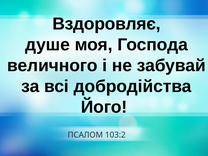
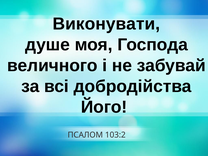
Вздоровляє: Вздоровляє -> Виконувати
